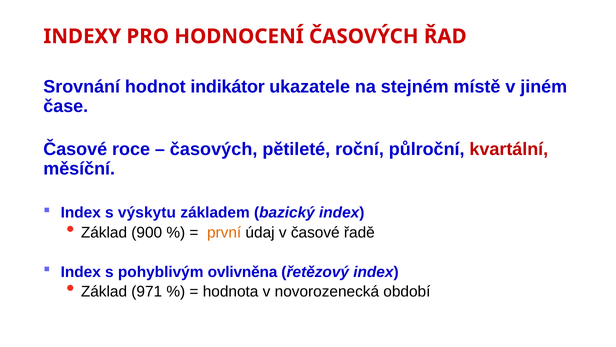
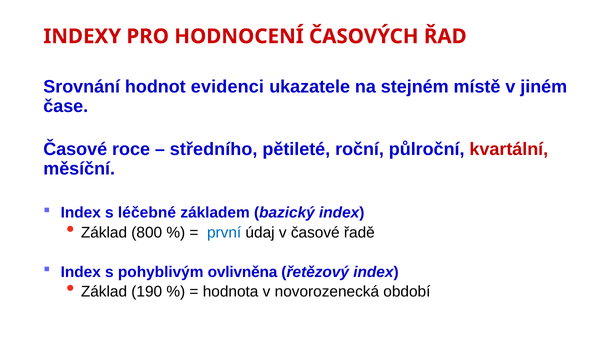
indikátor: indikátor -> evidenci
časových at (214, 149): časových -> středního
výskytu: výskytu -> léčebné
900: 900 -> 800
první colour: orange -> blue
971: 971 -> 190
